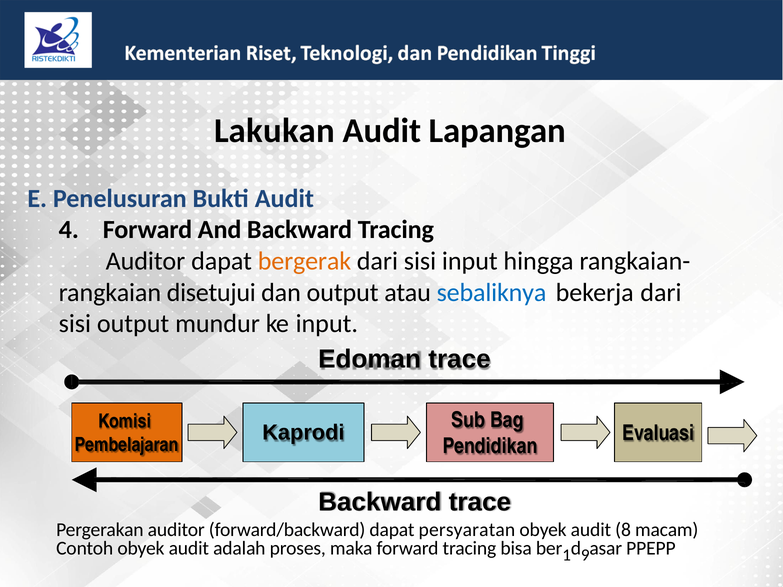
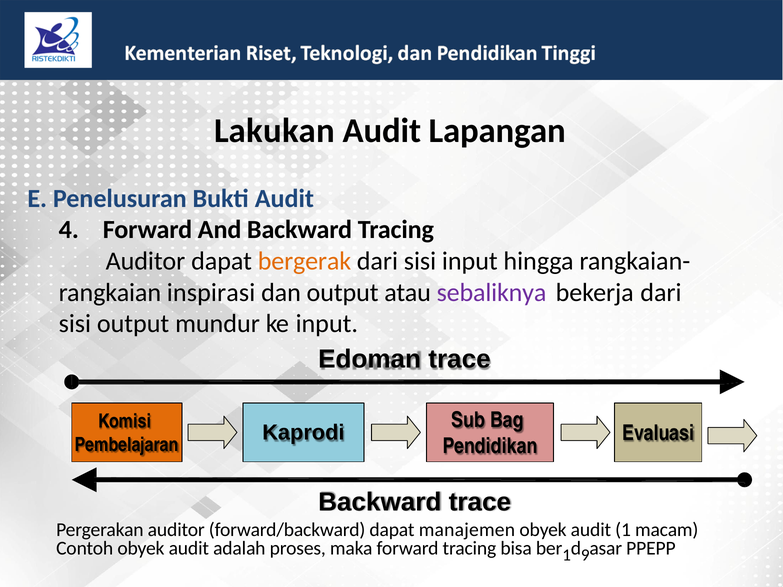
disetujui: disetujui -> inspirasi
sebaliknya colour: blue -> purple
persyaratan: persyaratan -> manajemen
audit 8: 8 -> 1
